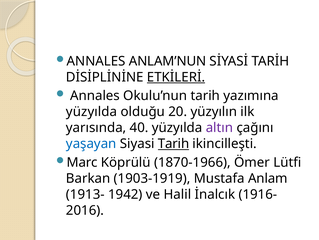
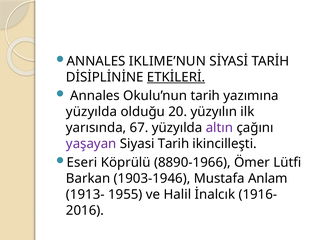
ANLAM’NUN: ANLAM’NUN -> IKLIME’NUN
40: 40 -> 67
yaşayan colour: blue -> purple
Tarih at (174, 143) underline: present -> none
Marc: Marc -> Eseri
1870-1966: 1870-1966 -> 8890-1966
1903-1919: 1903-1919 -> 1903-1946
1942: 1942 -> 1955
